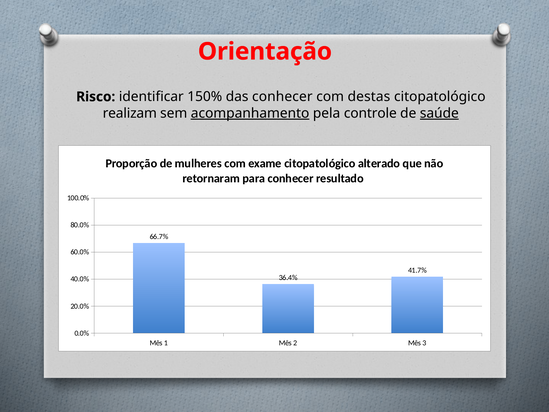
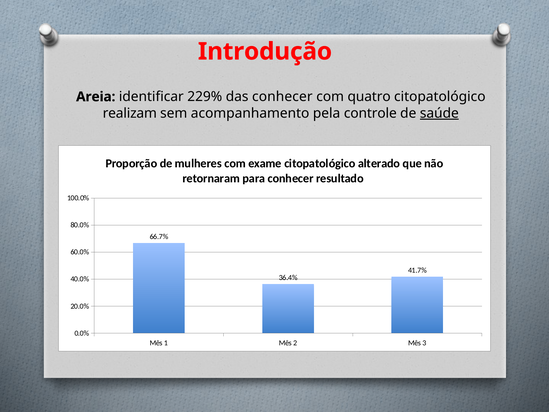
Orientação: Orientação -> Introdução
Risco: Risco -> Areia
150%: 150% -> 229%
destas: destas -> quatro
acompanhamento underline: present -> none
